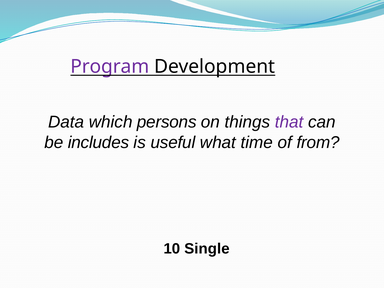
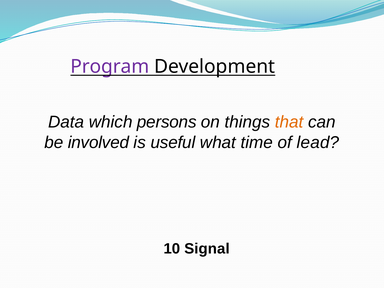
that colour: purple -> orange
includes: includes -> involved
from: from -> lead
Single: Single -> Signal
